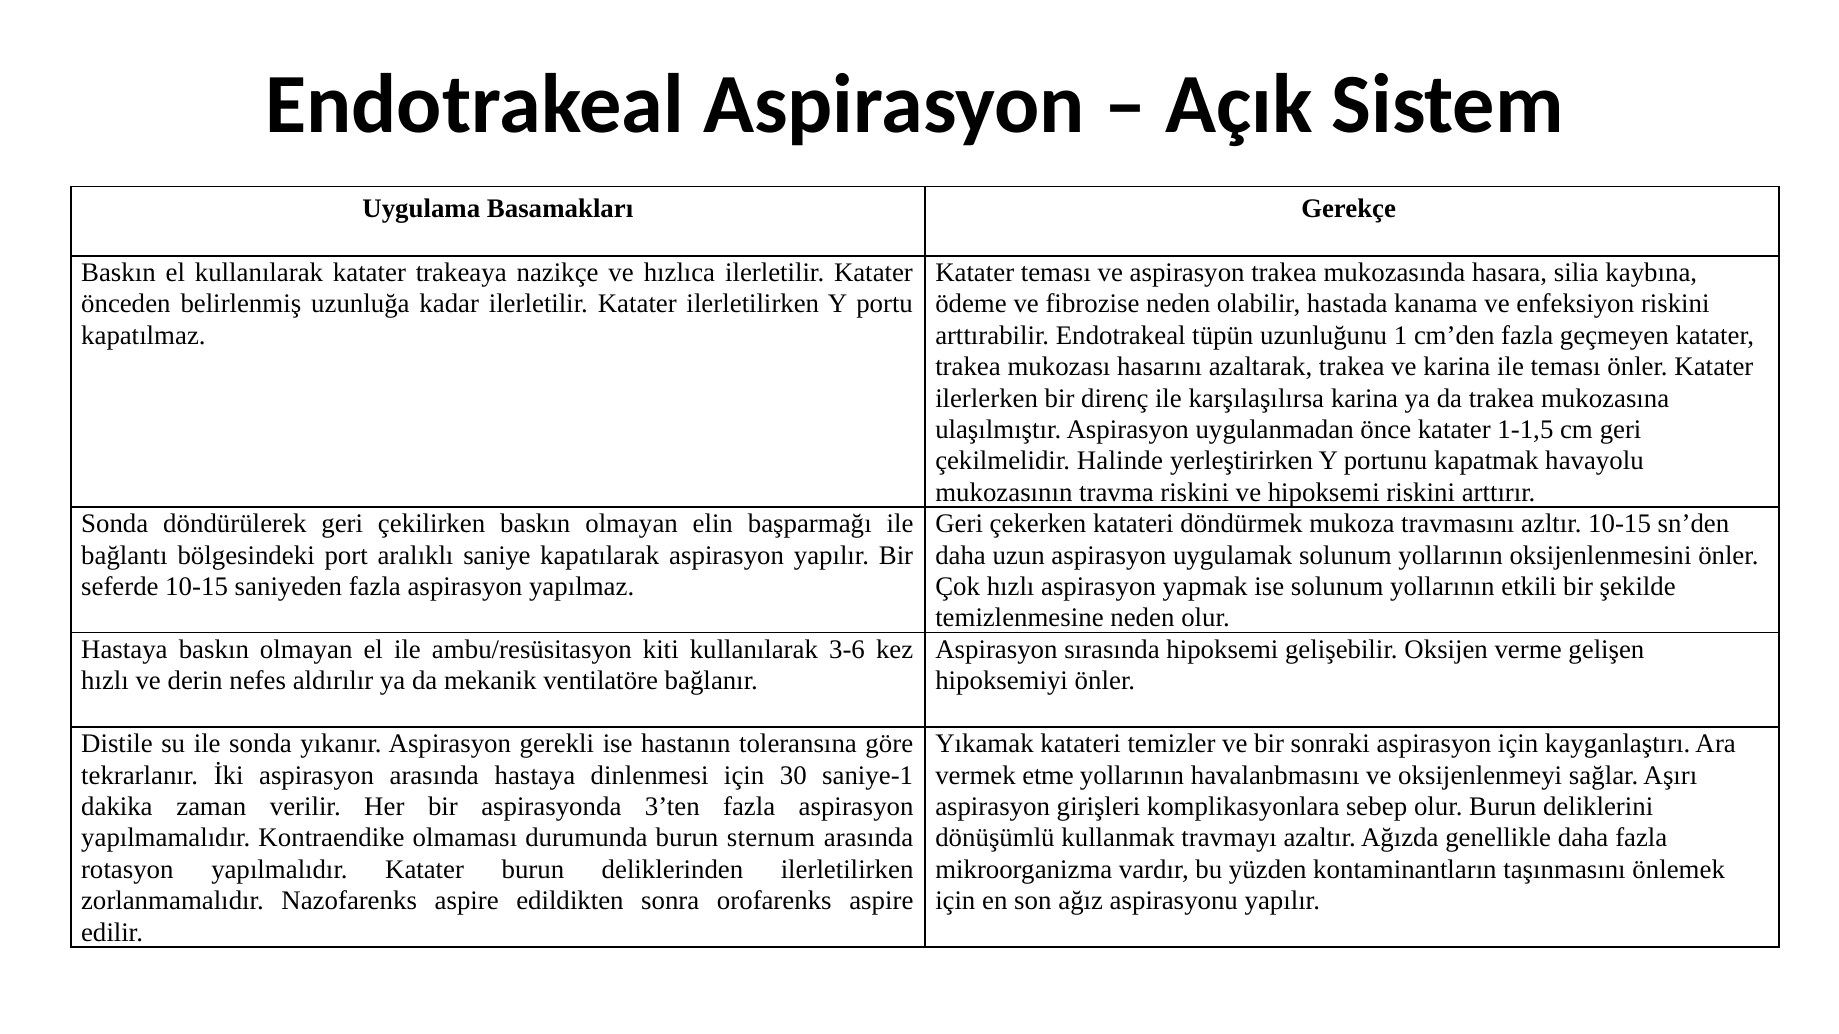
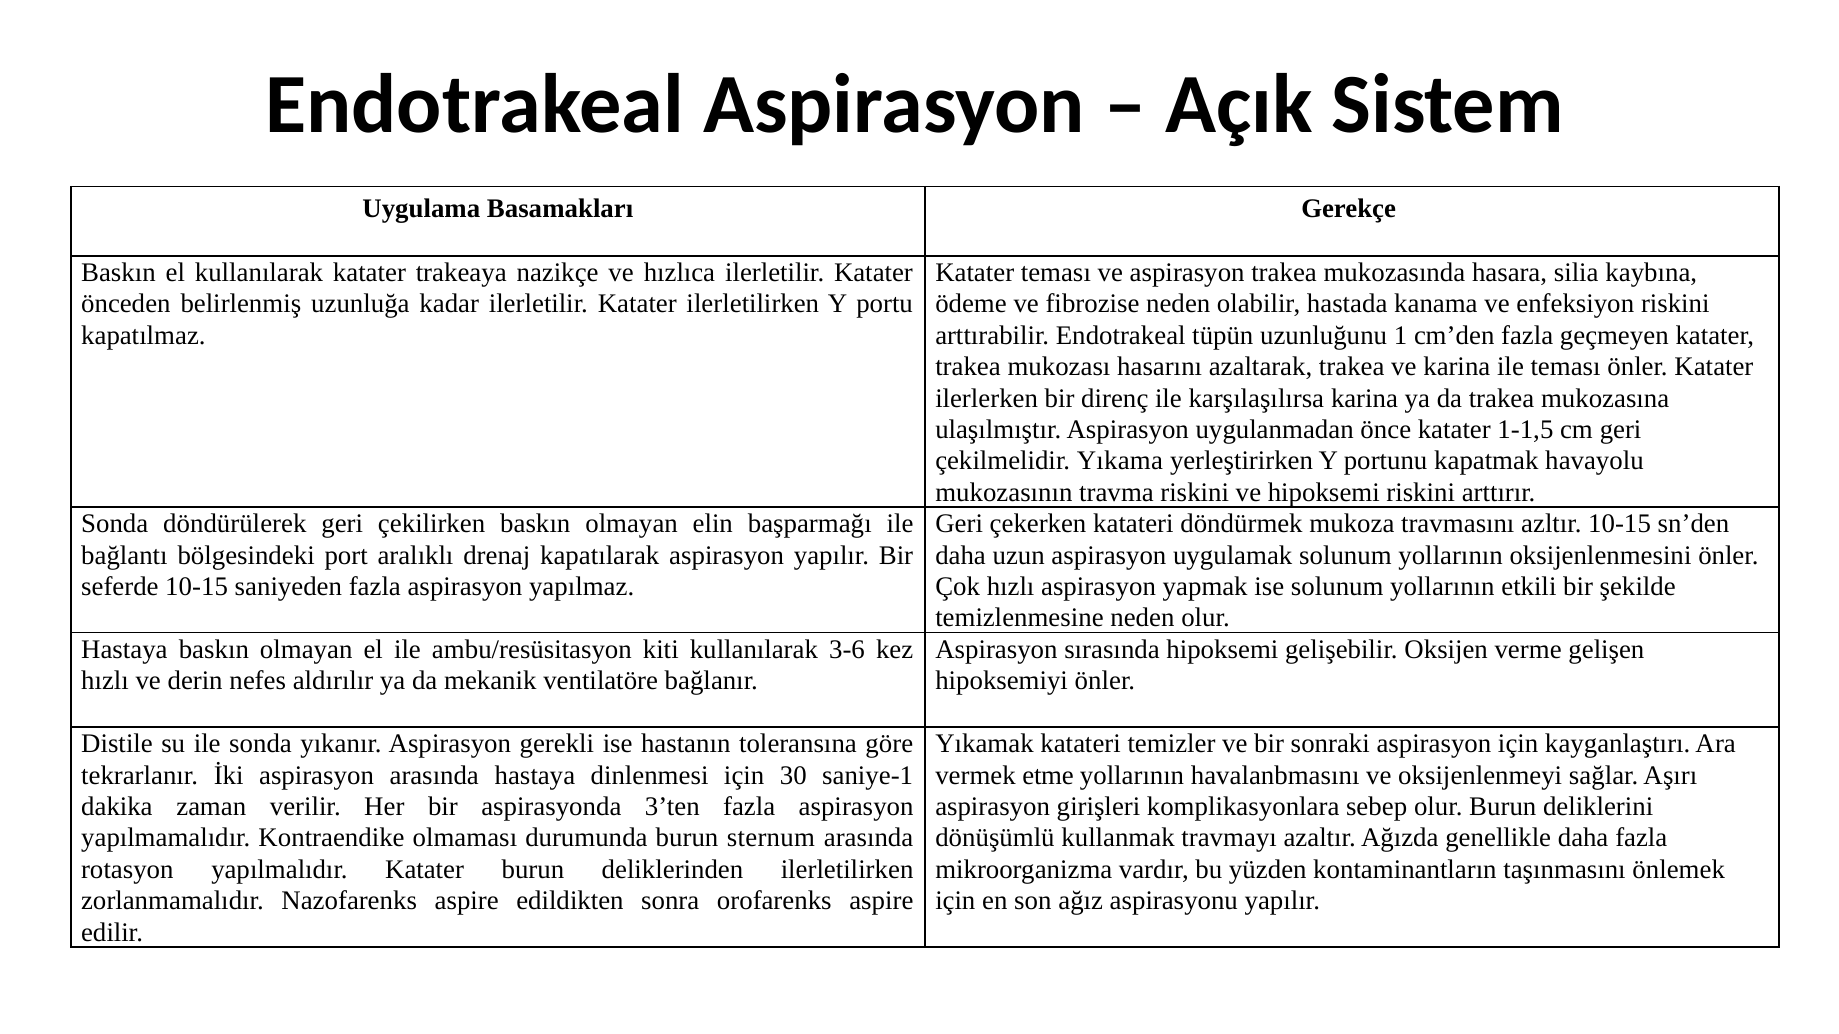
Halinde: Halinde -> Yıkama
saniye: saniye -> drenaj
